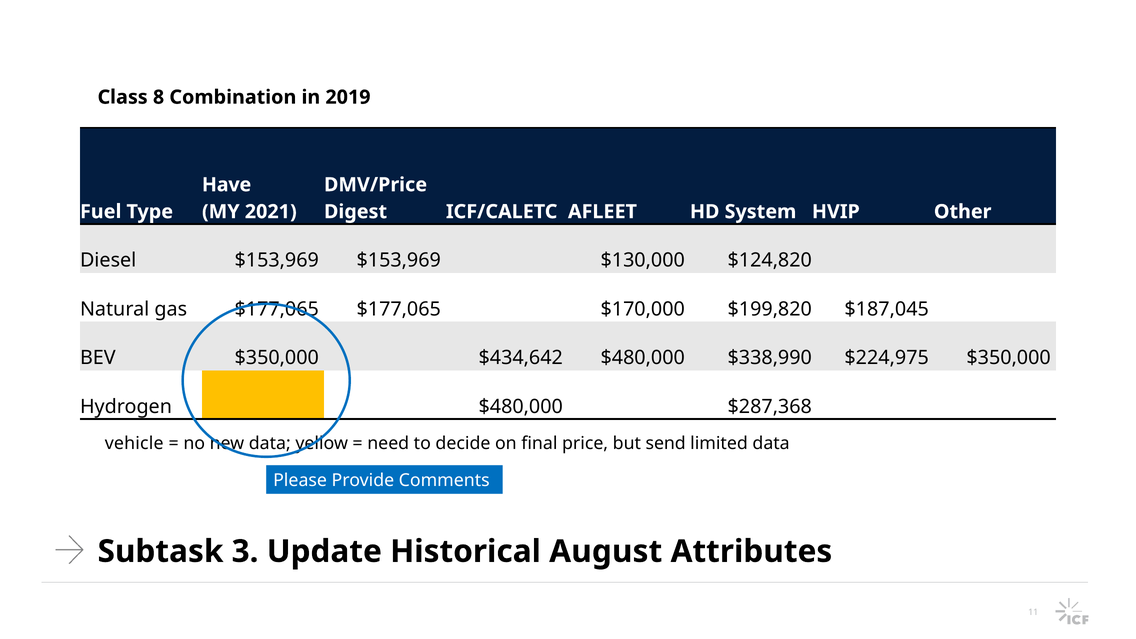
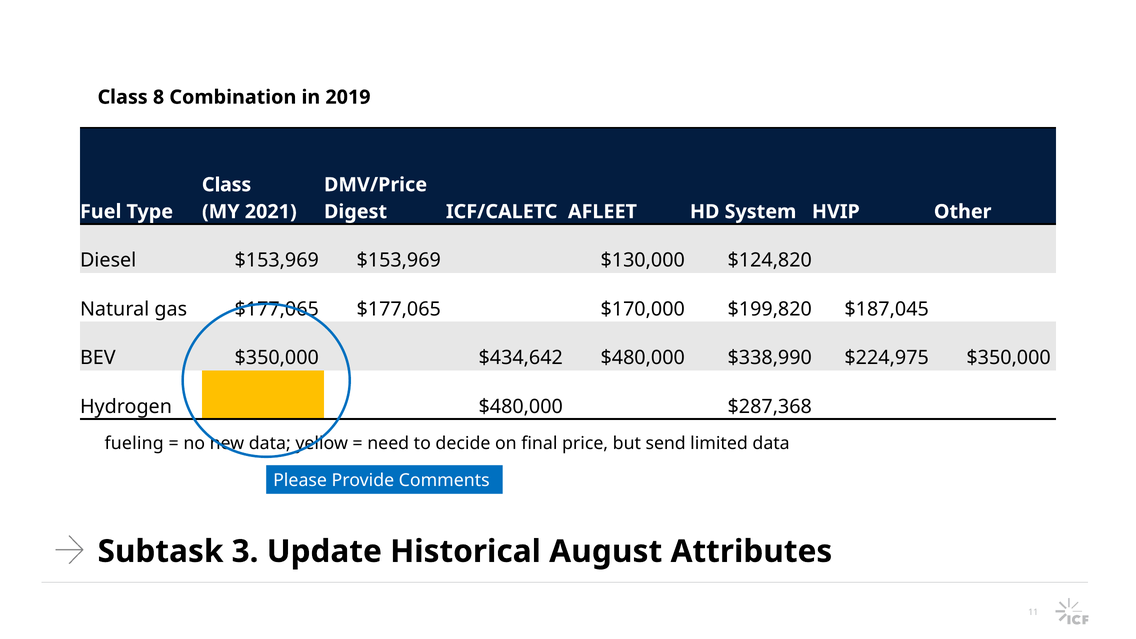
Have at (227, 185): Have -> Class
vehicle: vehicle -> fueling
